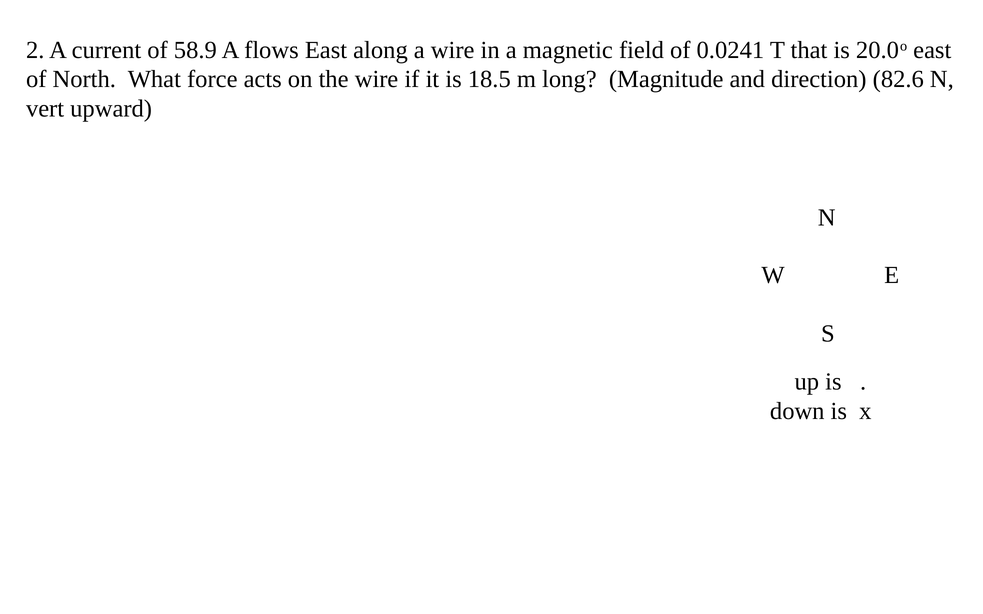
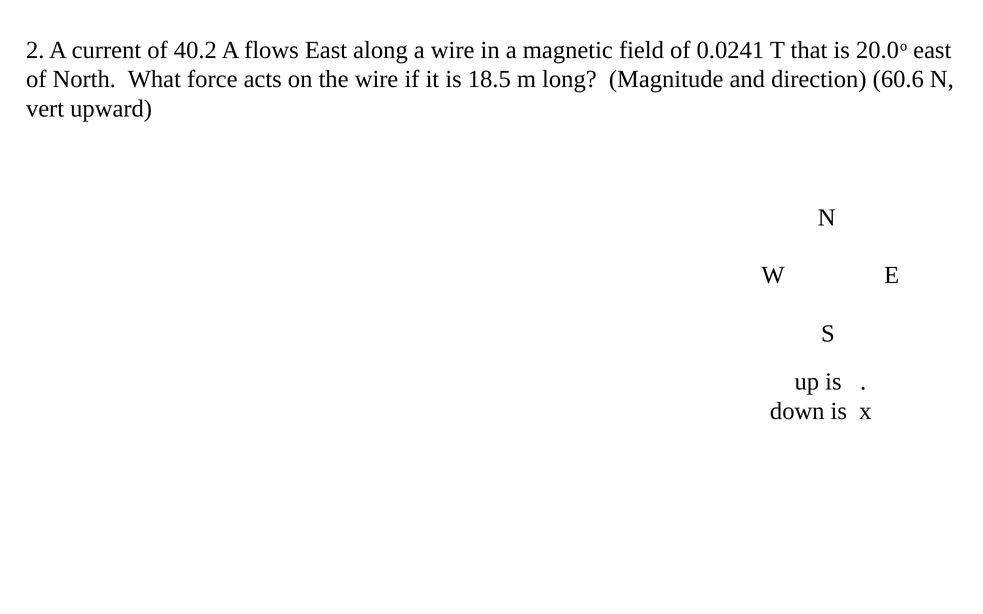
58.9: 58.9 -> 40.2
82.6: 82.6 -> 60.6
